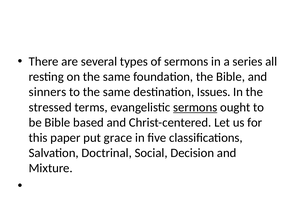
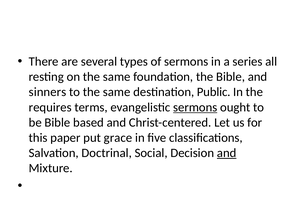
Issues: Issues -> Public
stressed: stressed -> requires
and at (227, 153) underline: none -> present
